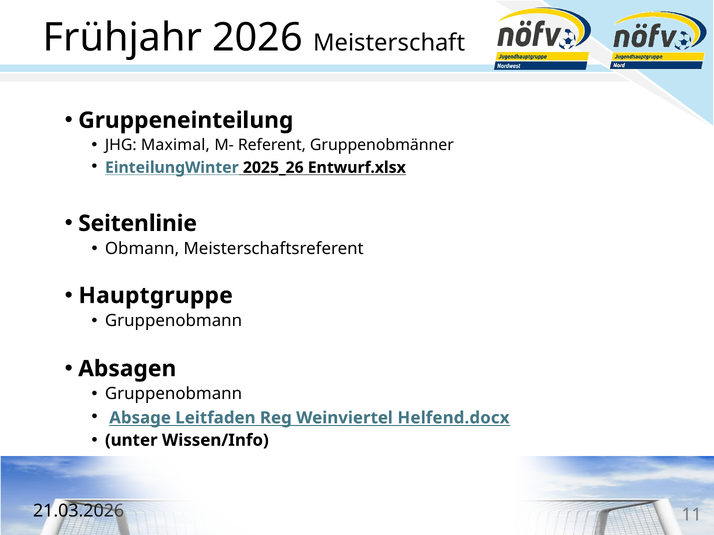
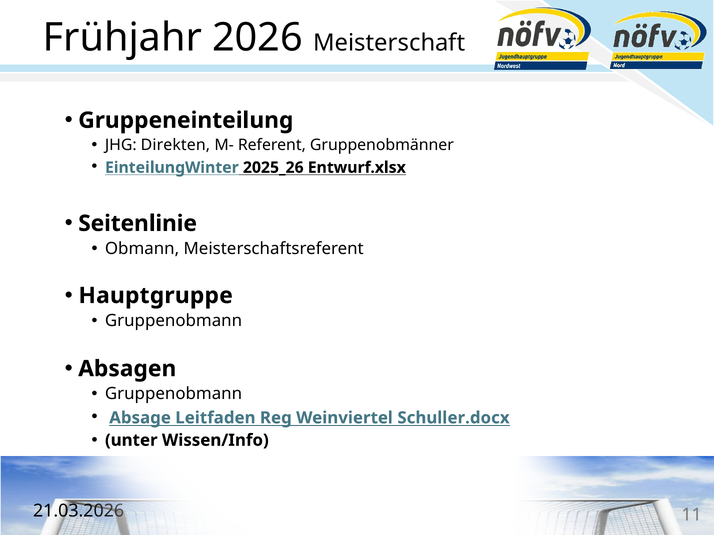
Maximal: Maximal -> Direkten
Helfend.docx: Helfend.docx -> Schuller.docx
